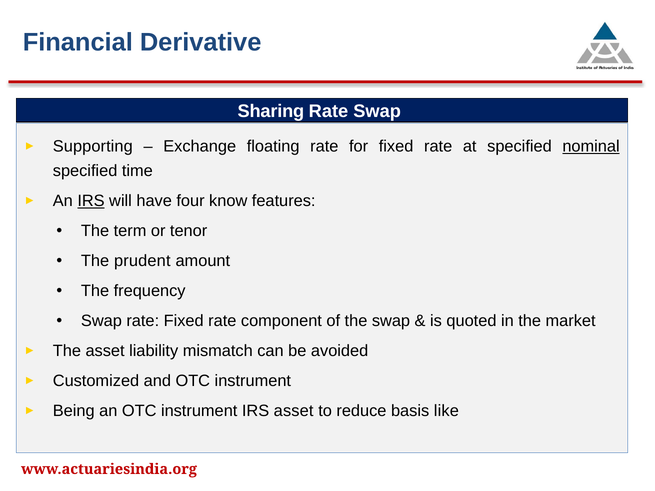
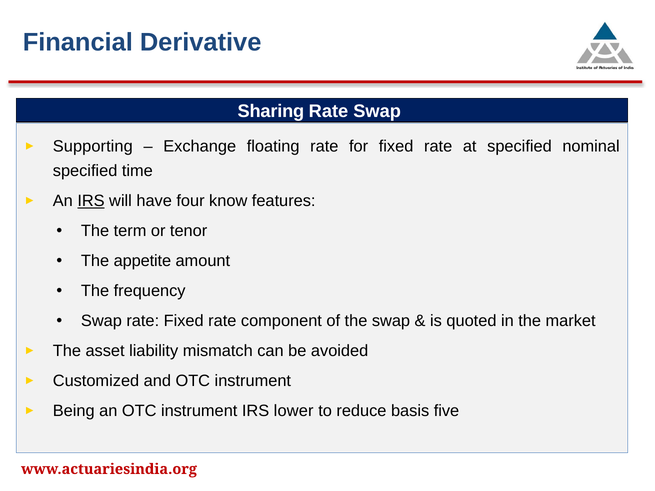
nominal underline: present -> none
prudent: prudent -> appetite
IRS asset: asset -> lower
like: like -> five
